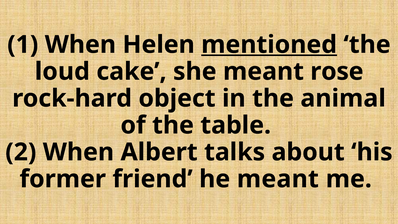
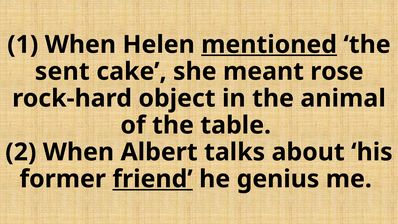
loud: loud -> sent
friend underline: none -> present
he meant: meant -> genius
